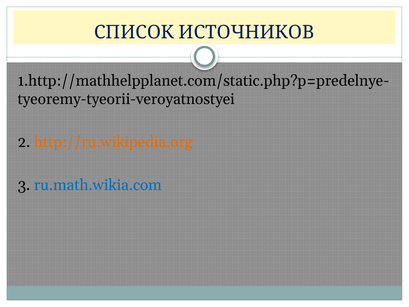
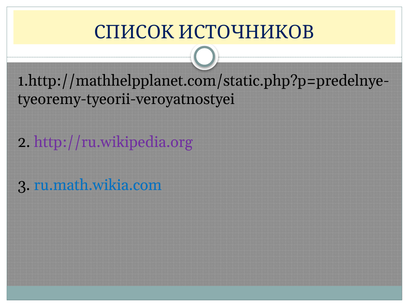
http://ru.wikipedia.org colour: orange -> purple
